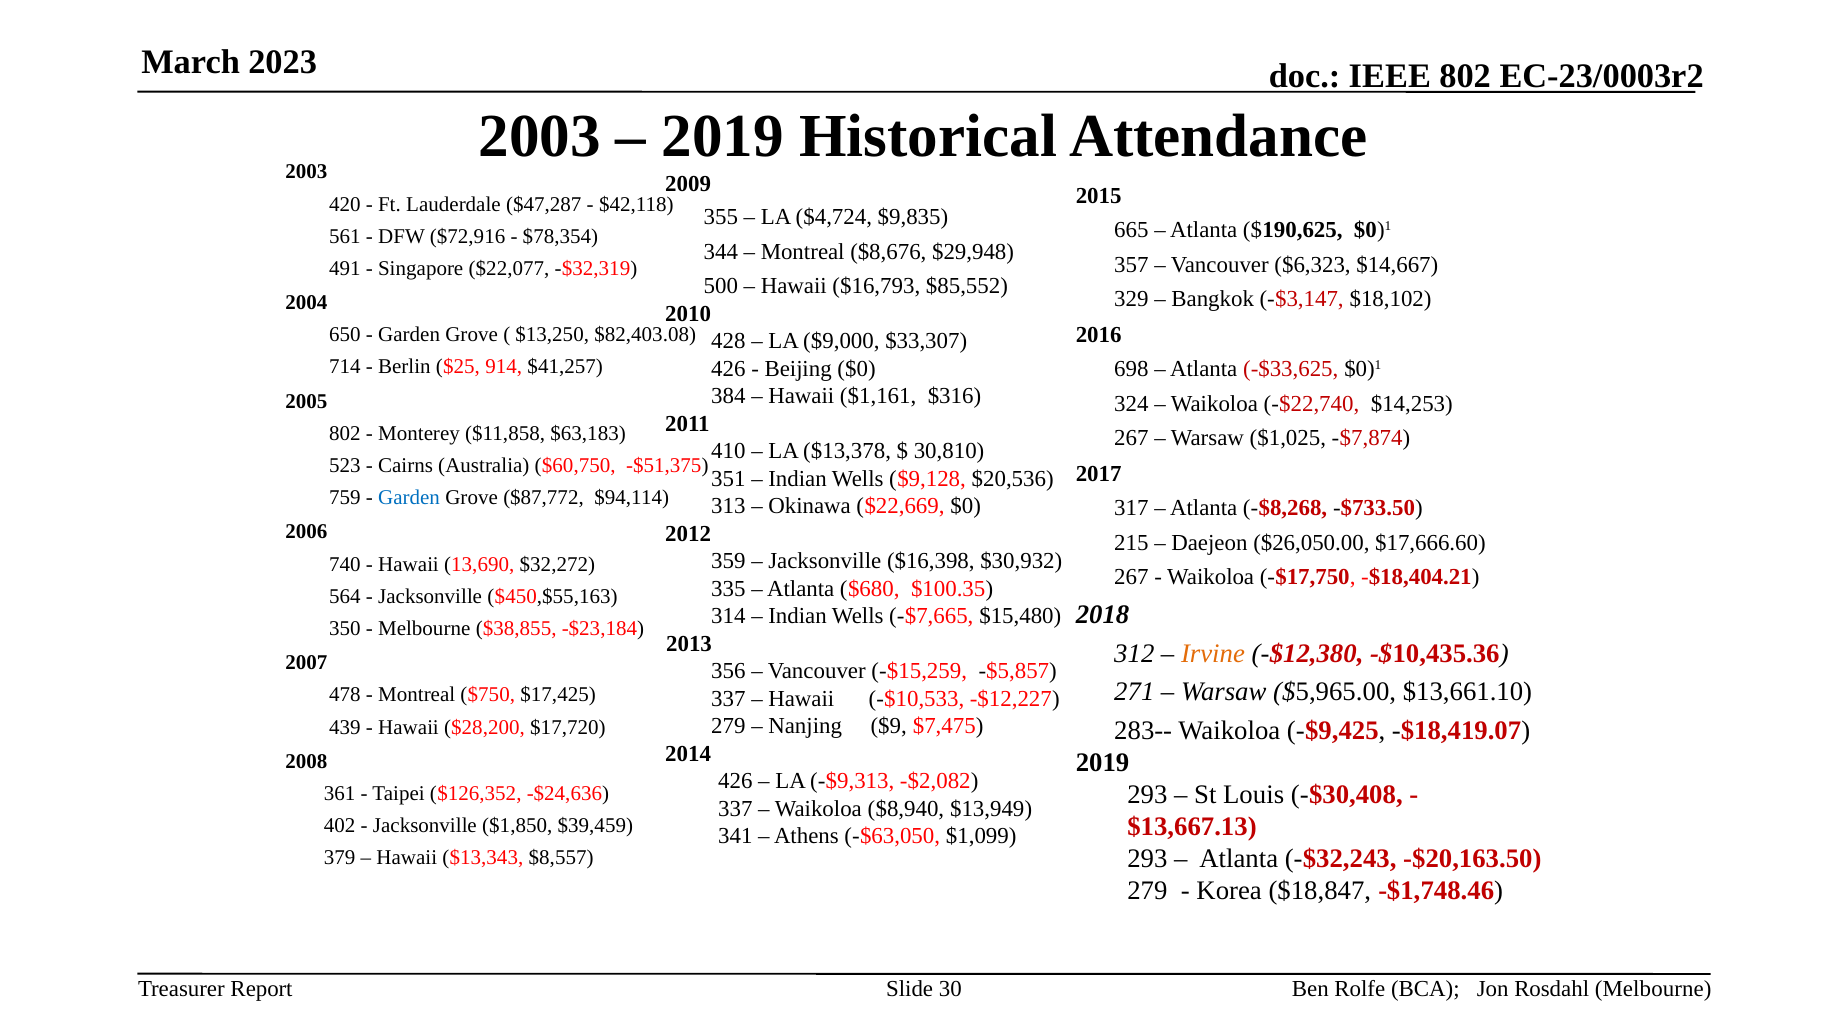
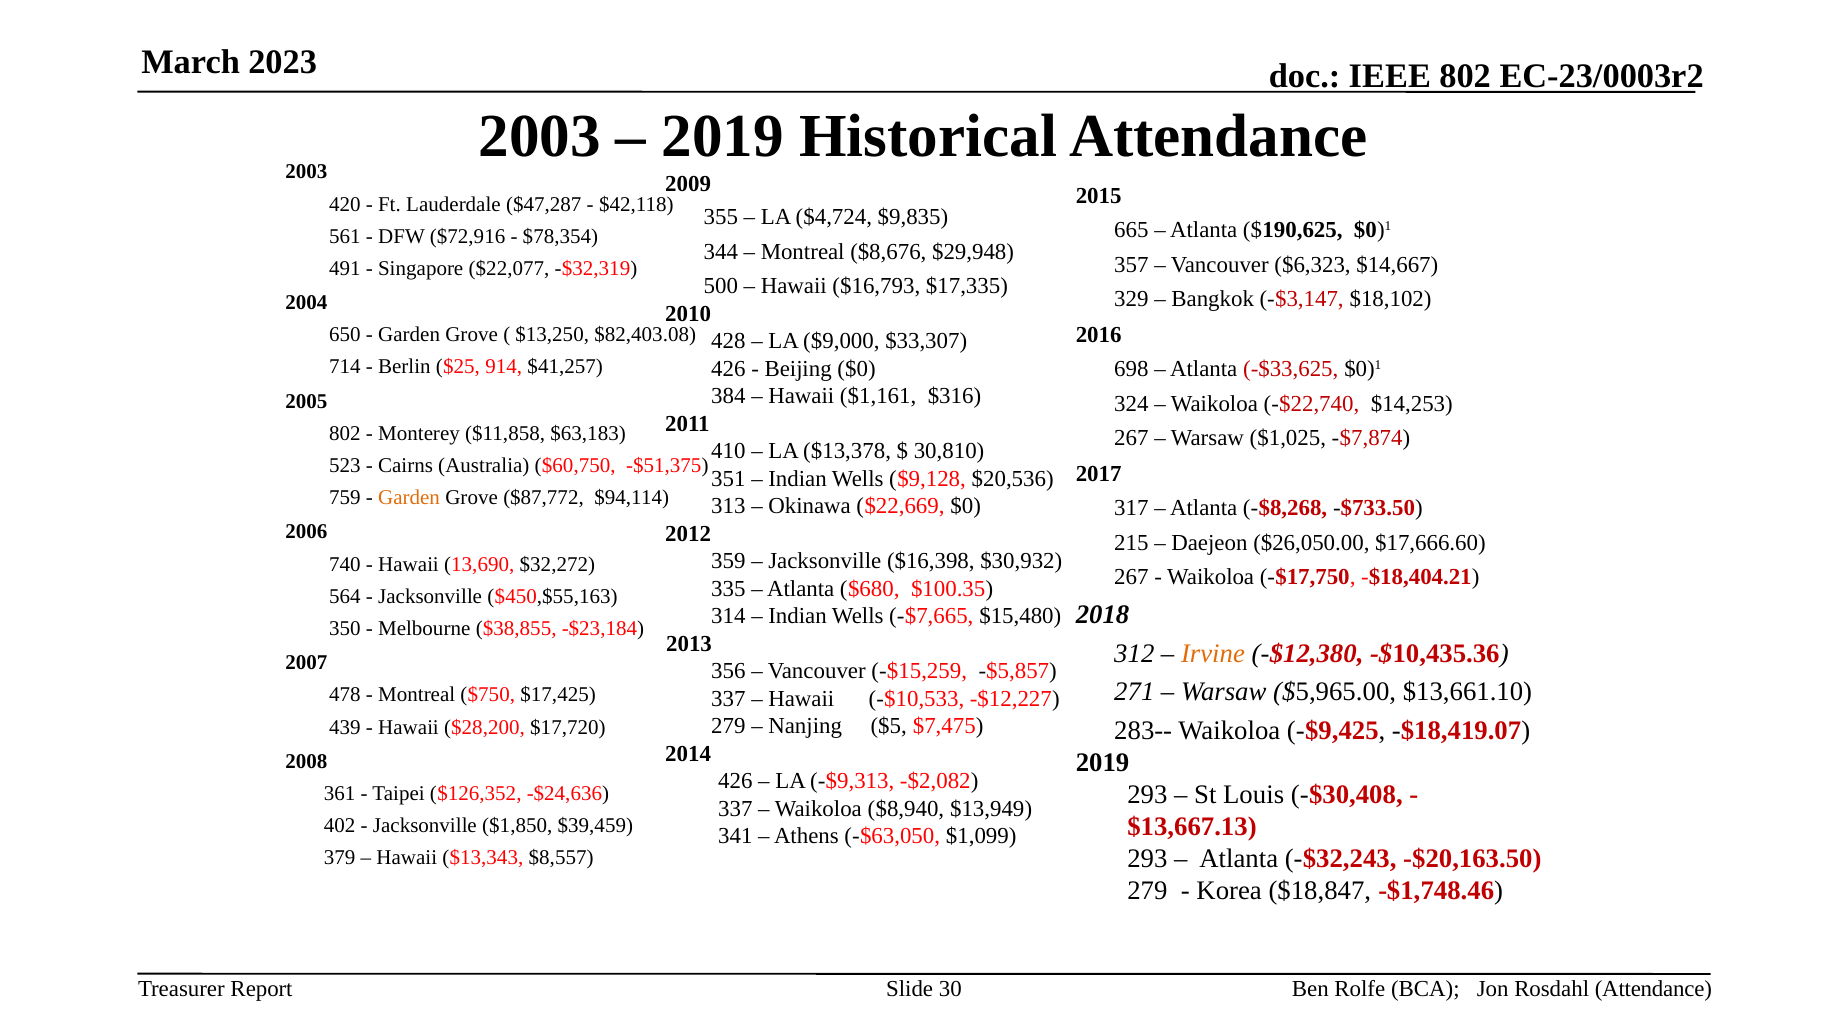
$85,552: $85,552 -> $17,335
Garden at (409, 498) colour: blue -> orange
$9: $9 -> $5
Rosdahl Melbourne: Melbourne -> Attendance
